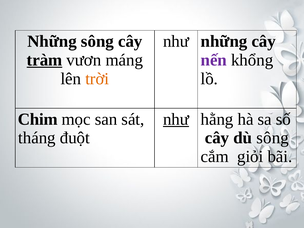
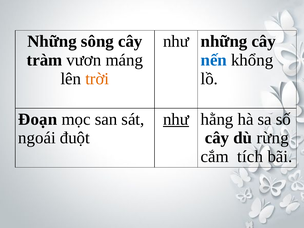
tràm underline: present -> none
nến colour: purple -> blue
Chim: Chim -> Đoạn
tháng: tháng -> ngoái
dù sông: sông -> rừng
giỏi: giỏi -> tích
